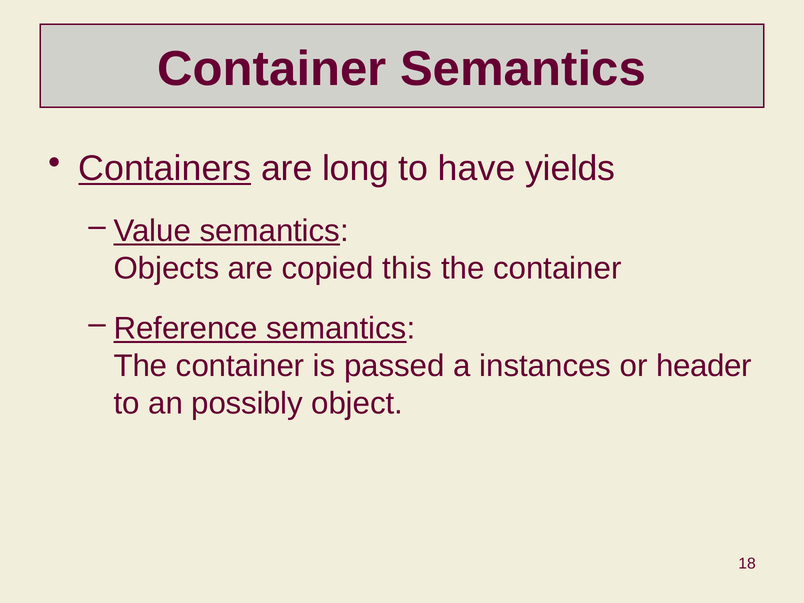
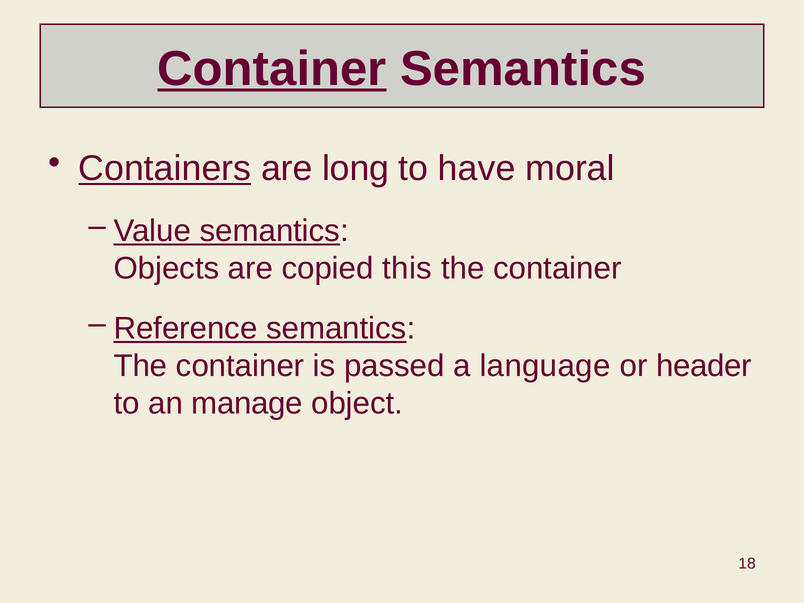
Container at (272, 69) underline: none -> present
yields: yields -> moral
instances: instances -> language
possibly: possibly -> manage
